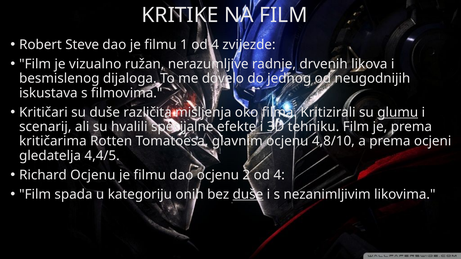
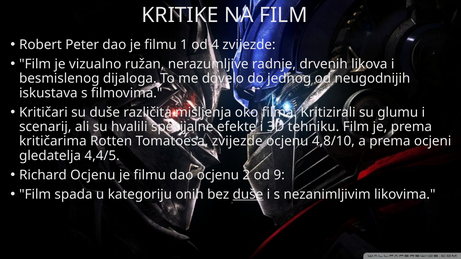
Steve: Steve -> Peter
glumu underline: present -> none
Tomatoesa glavnim: glavnim -> zvijezde
2 od 4: 4 -> 9
